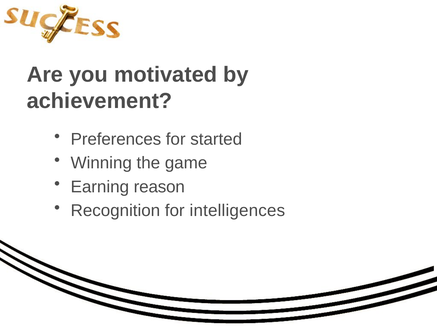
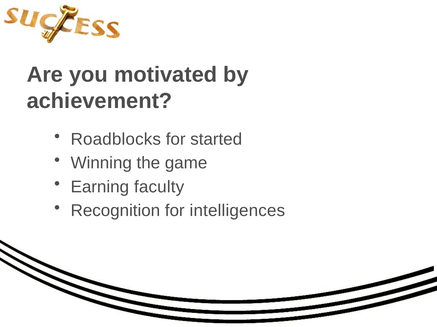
Preferences: Preferences -> Roadblocks
reason: reason -> faculty
